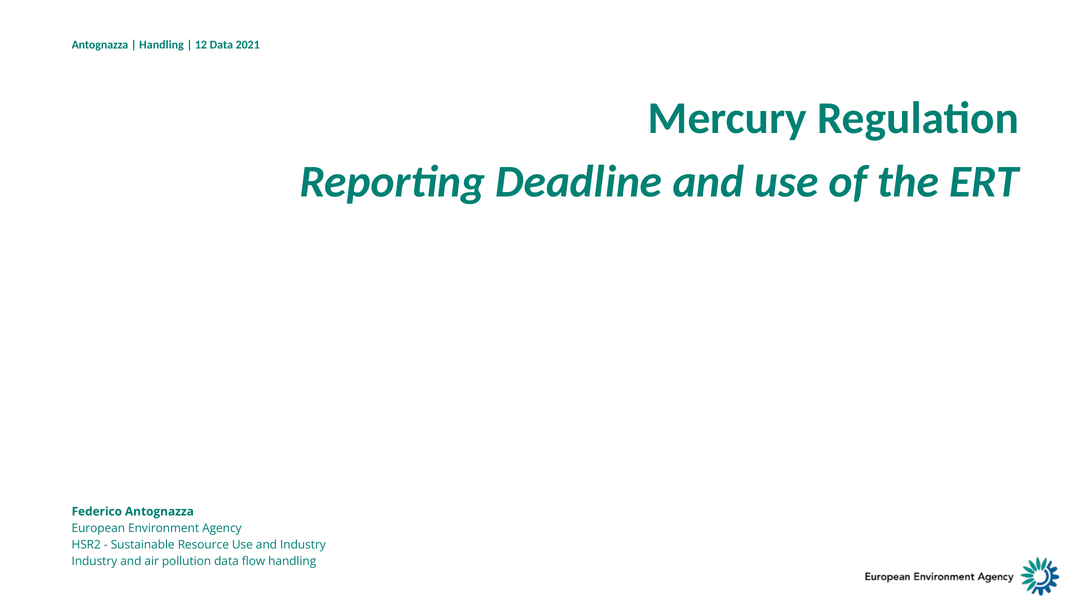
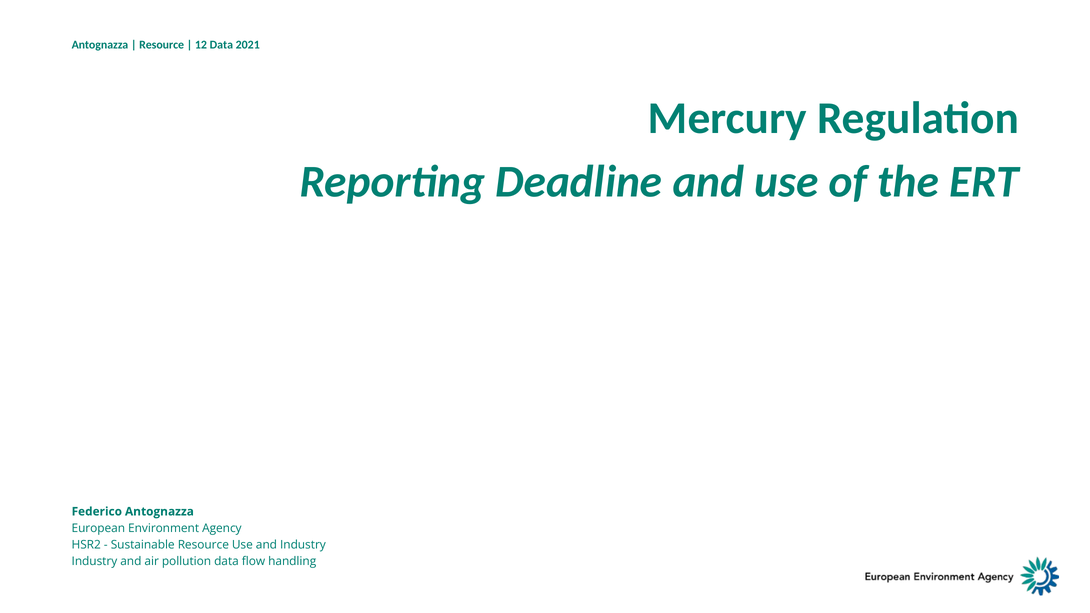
Handling at (162, 45): Handling -> Resource
